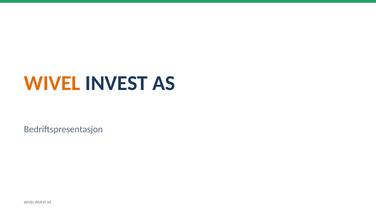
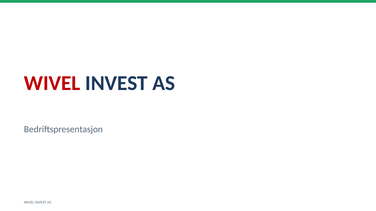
WIVEL at (52, 83) colour: orange -> red
